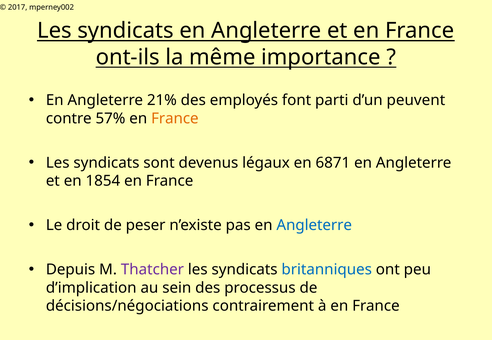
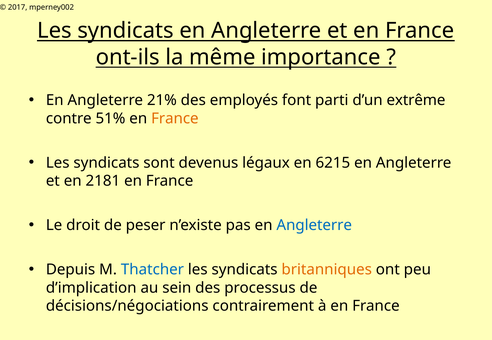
peuvent: peuvent -> extrême
57%: 57% -> 51%
6871: 6871 -> 6215
1854: 1854 -> 2181
Thatcher colour: purple -> blue
britanniques colour: blue -> orange
